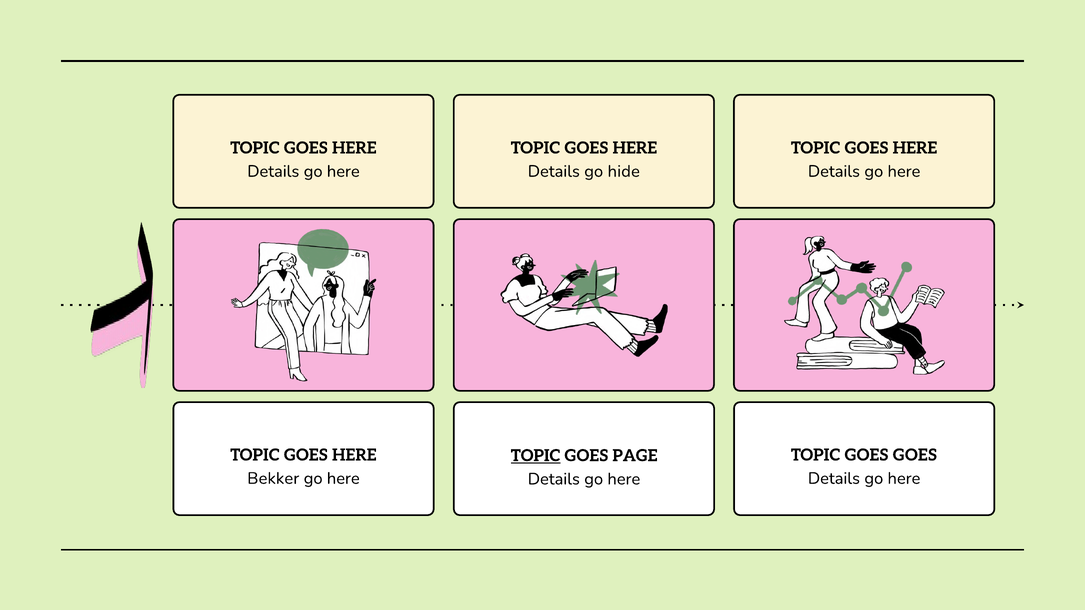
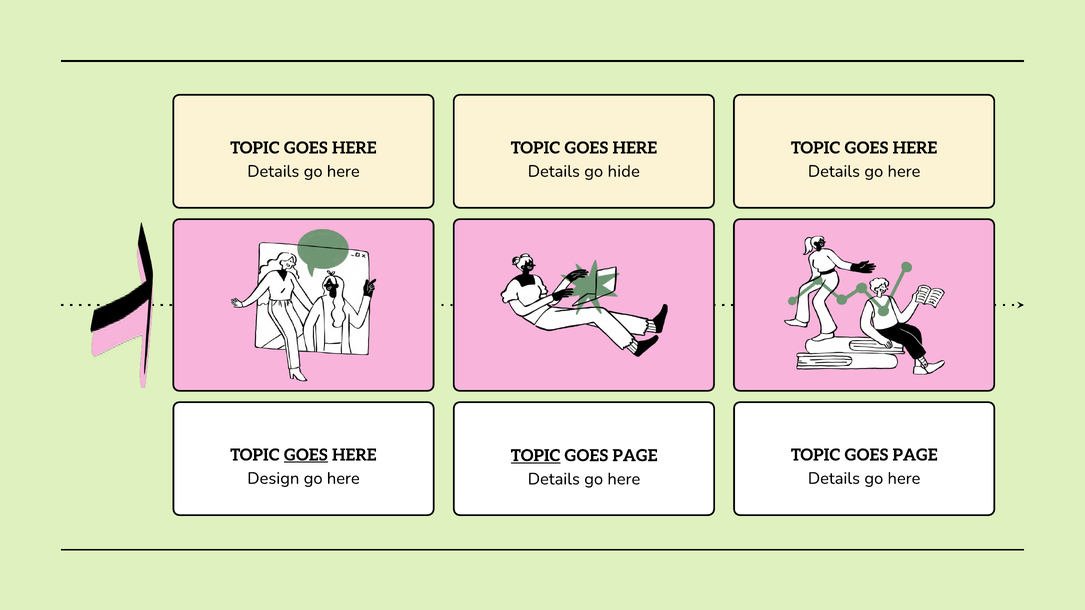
GOES at (306, 455) underline: none -> present
GOES at (915, 455): GOES -> PAGE
Bekker: Bekker -> Design
